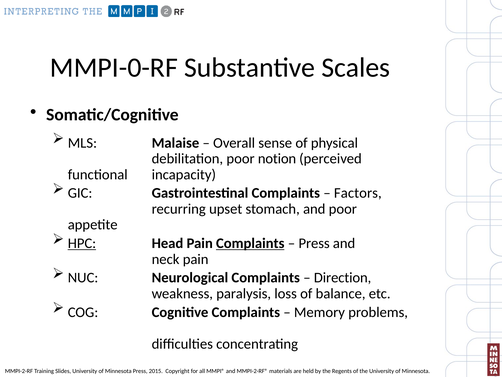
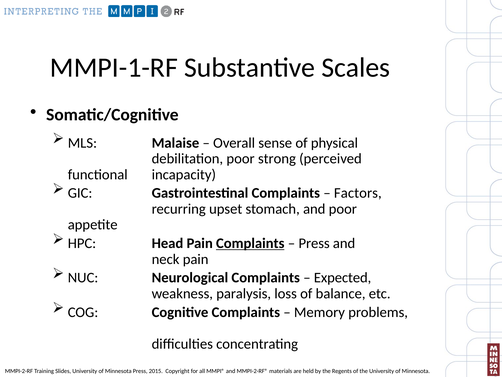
MMPI-0-RF: MMPI-0-RF -> MMPI-1-RF
notion: notion -> strong
HPC underline: present -> none
Direction: Direction -> Expected
